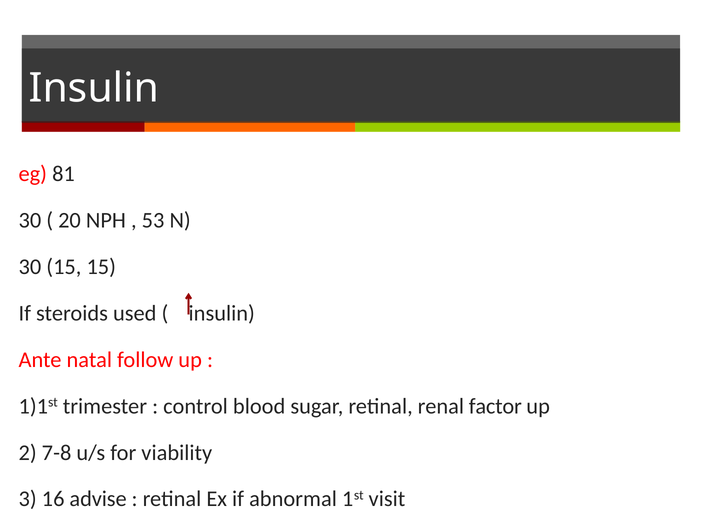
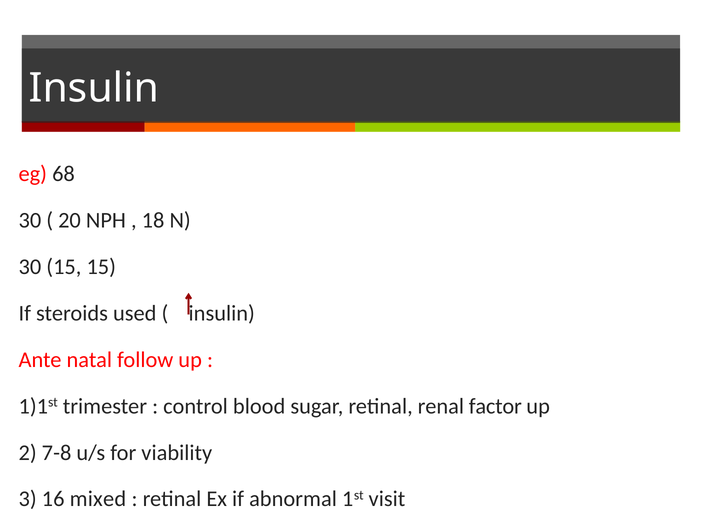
81: 81 -> 68
53: 53 -> 18
advise: advise -> mixed
